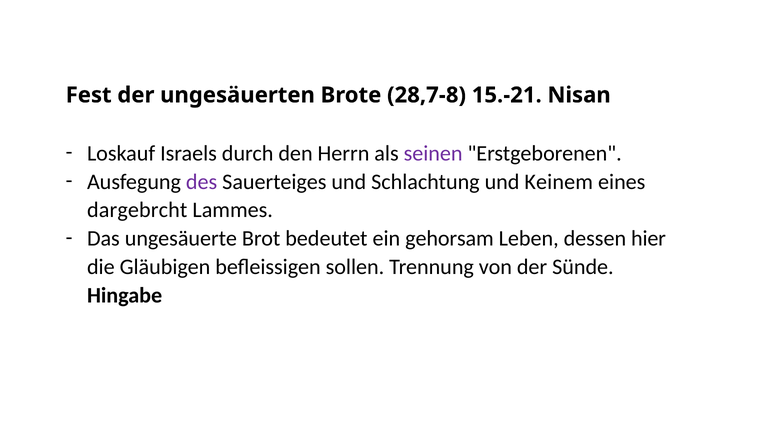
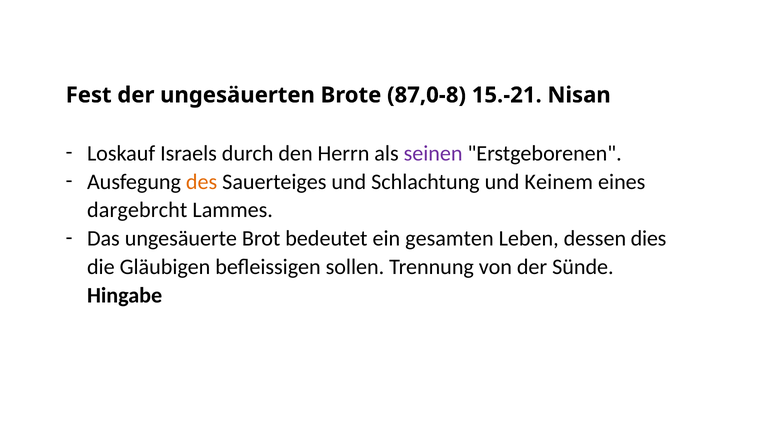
28,7-8: 28,7-8 -> 87,0-8
des colour: purple -> orange
gehorsam: gehorsam -> gesamten
hier: hier -> dies
